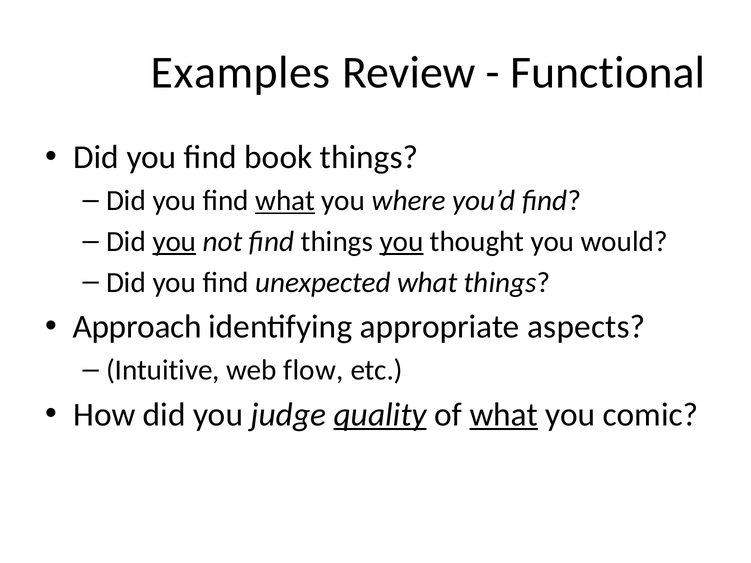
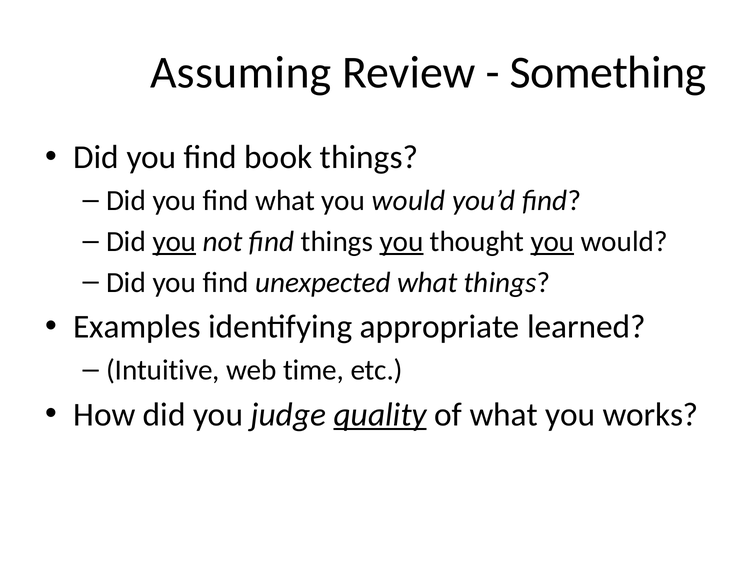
Examples: Examples -> Assuming
Functional: Functional -> Something
what at (285, 201) underline: present -> none
where at (409, 201): where -> would
you at (552, 242) underline: none -> present
Approach: Approach -> Examples
aspects: aspects -> learned
flow: flow -> time
what at (504, 415) underline: present -> none
comic: comic -> works
